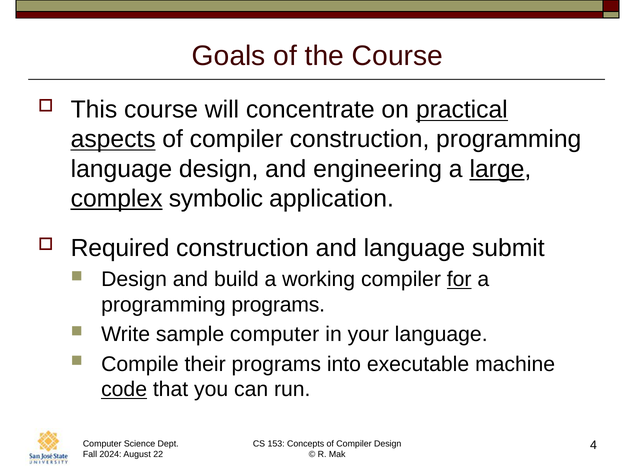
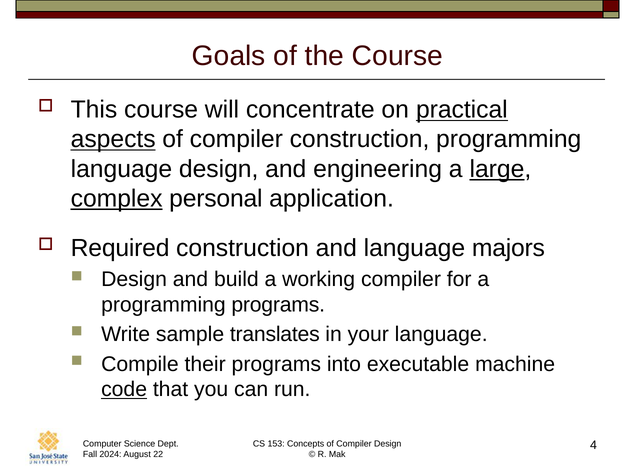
symbolic: symbolic -> personal
submit: submit -> majors
for underline: present -> none
sample computer: computer -> translates
